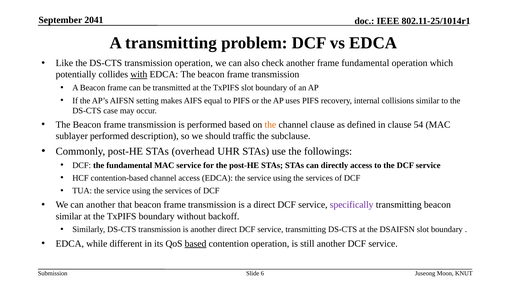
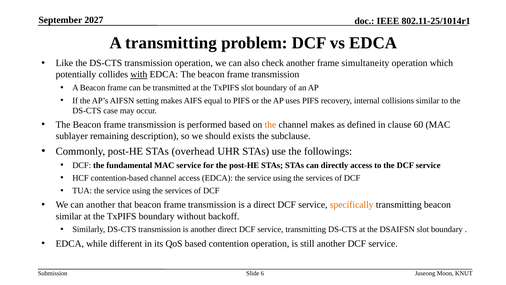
2041: 2041 -> 2027
frame fundamental: fundamental -> simultaneity
channel clause: clause -> makes
54: 54 -> 60
sublayer performed: performed -> remaining
traffic: traffic -> exists
specifically colour: purple -> orange
based at (196, 243) underline: present -> none
